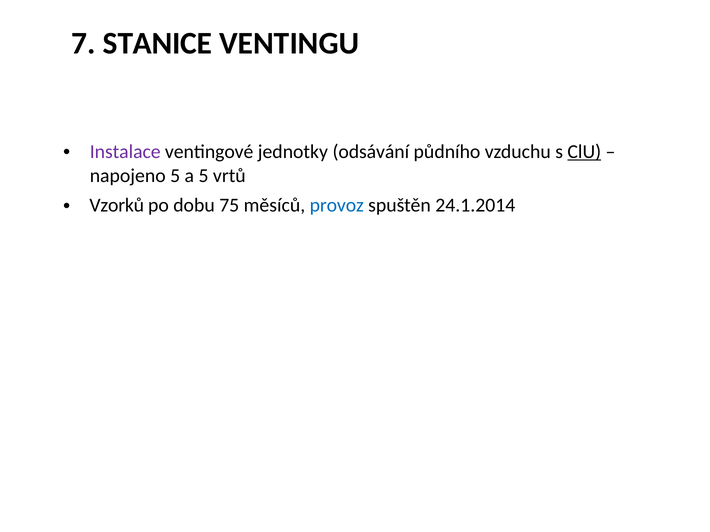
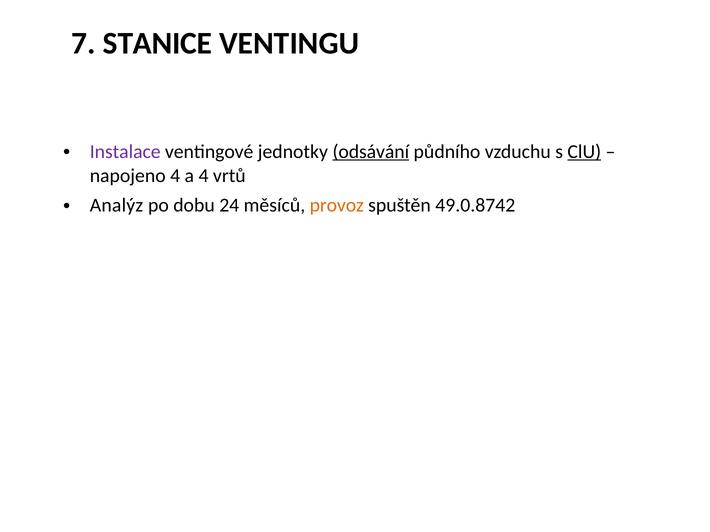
odsávání underline: none -> present
napojeno 5: 5 -> 4
a 5: 5 -> 4
Vzorků: Vzorků -> Analýz
75: 75 -> 24
provoz colour: blue -> orange
24.1.2014: 24.1.2014 -> 49.0.8742
